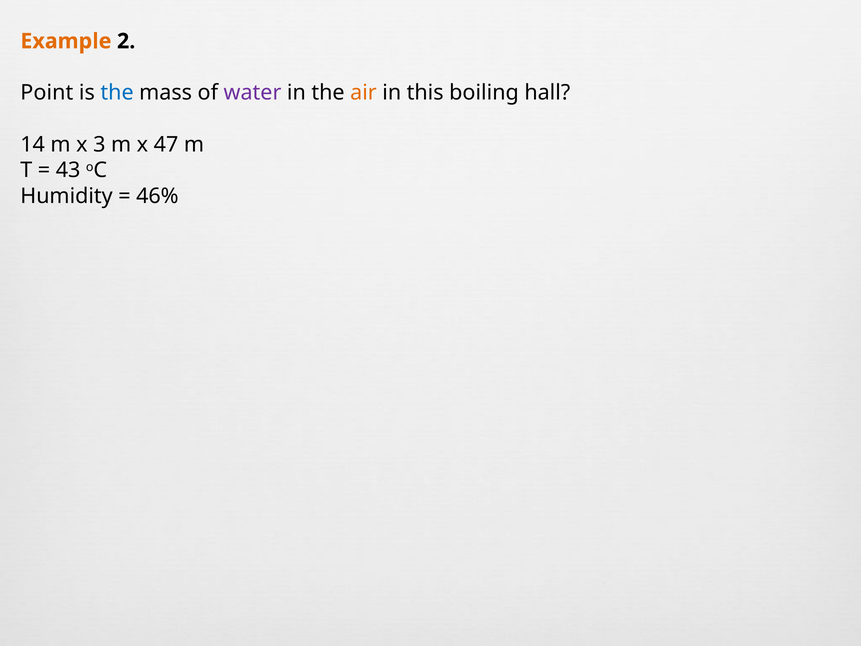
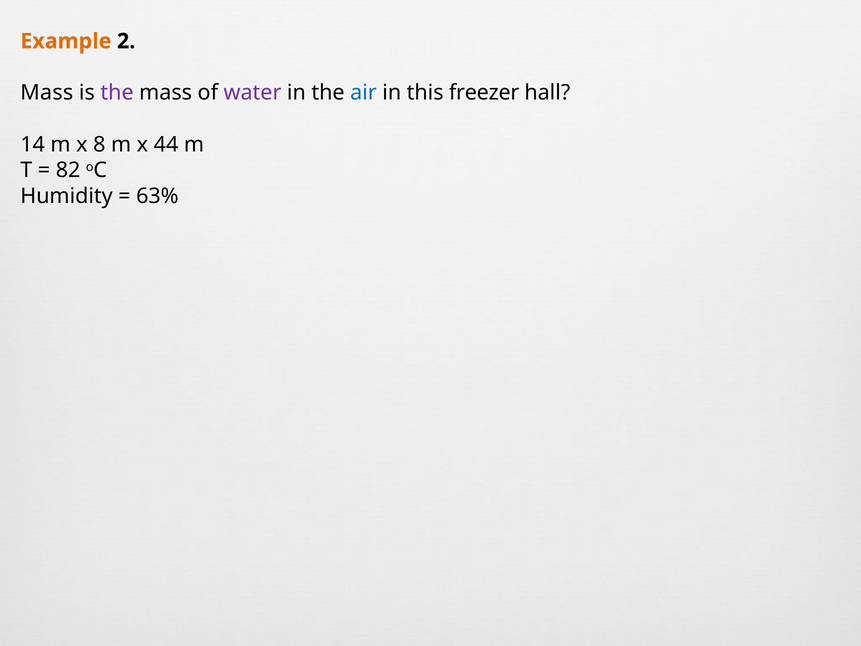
Point at (47, 93): Point -> Mass
the at (117, 93) colour: blue -> purple
air colour: orange -> blue
boiling: boiling -> freezer
3: 3 -> 8
47: 47 -> 44
43: 43 -> 82
46%: 46% -> 63%
